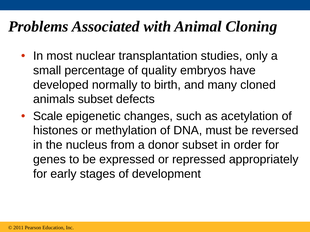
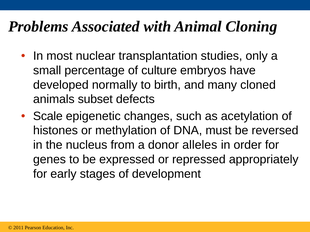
quality: quality -> culture
donor subset: subset -> alleles
